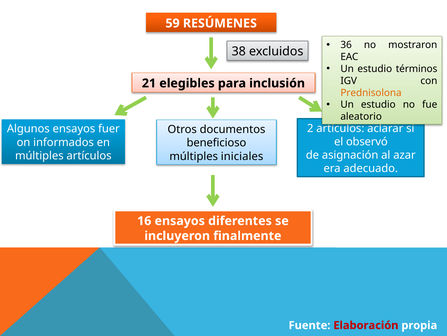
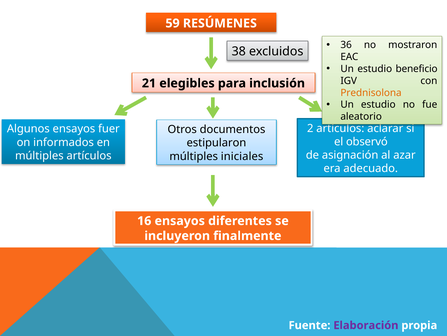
términos: términos -> beneficio
beneficioso: beneficioso -> estipularon
Elaboración colour: red -> purple
